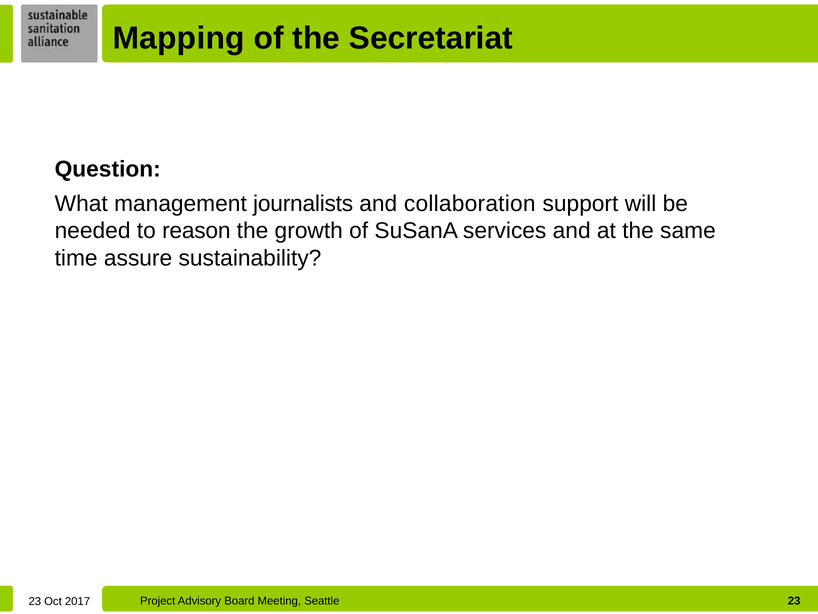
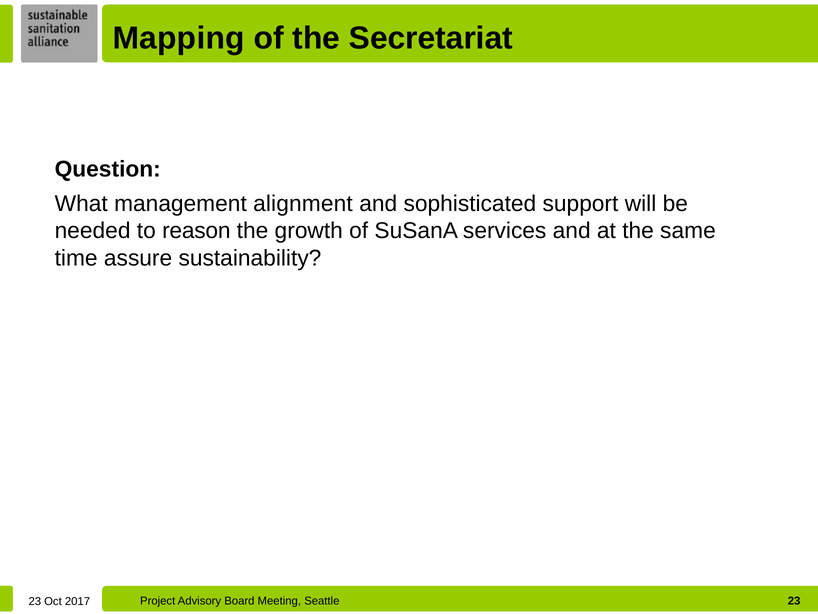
journalists: journalists -> alignment
collaboration: collaboration -> sophisticated
